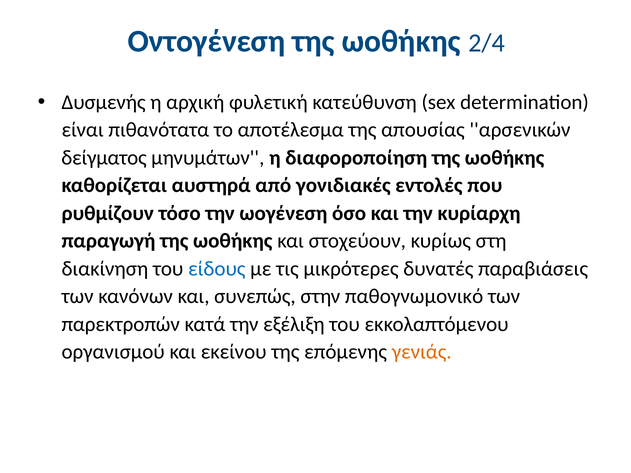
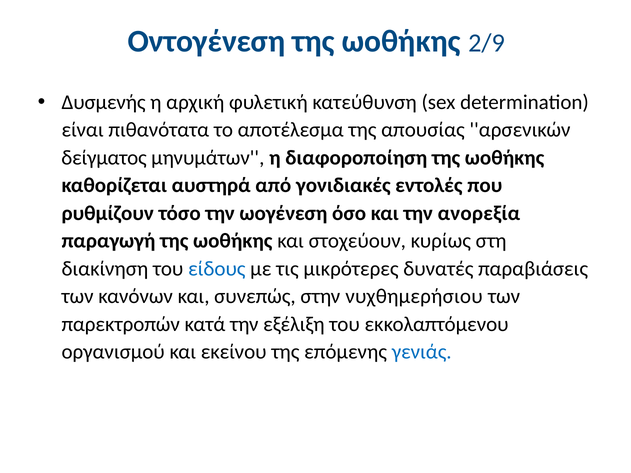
2/4: 2/4 -> 2/9
κυρίαρχη: κυρίαρχη -> ανορεξία
παθογνωμονικό: παθογνωμονικό -> νυχθημερήσιου
γενιάς colour: orange -> blue
